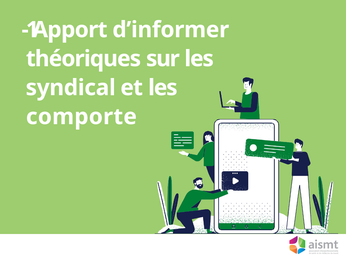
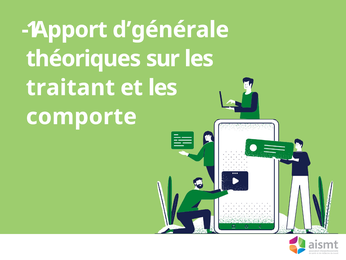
d’informer: d’informer -> d’générale
syndical: syndical -> traitant
